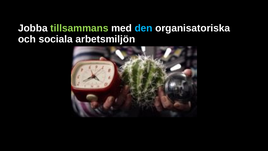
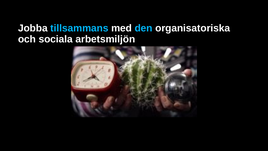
tillsammans colour: light green -> light blue
